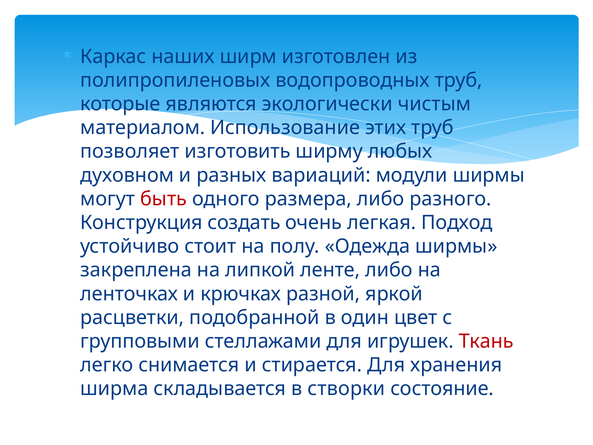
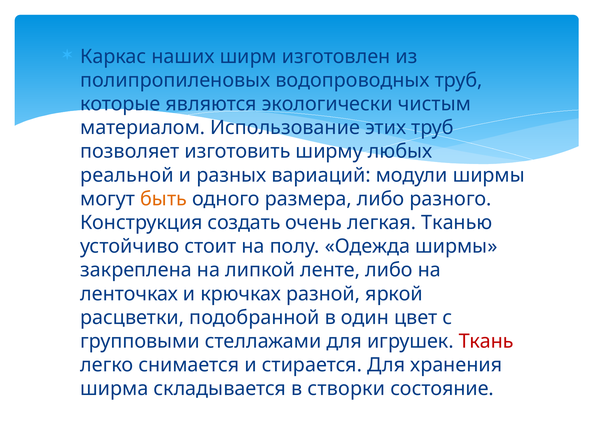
духовном: духовном -> реальной
быть colour: red -> orange
Подход: Подход -> Тканью
